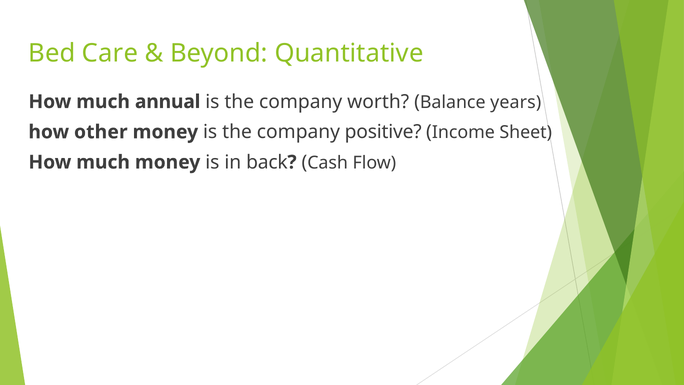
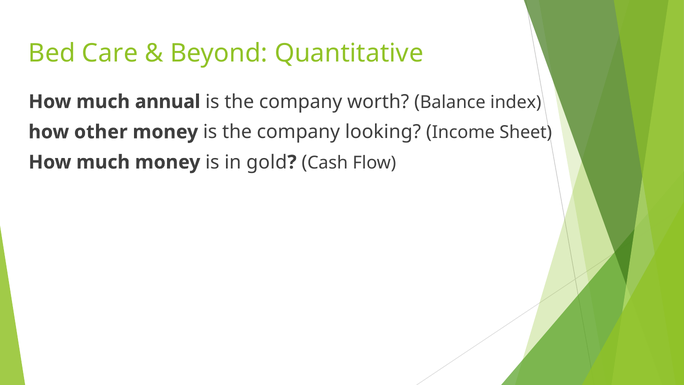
years: years -> index
positive: positive -> looking
back: back -> gold
